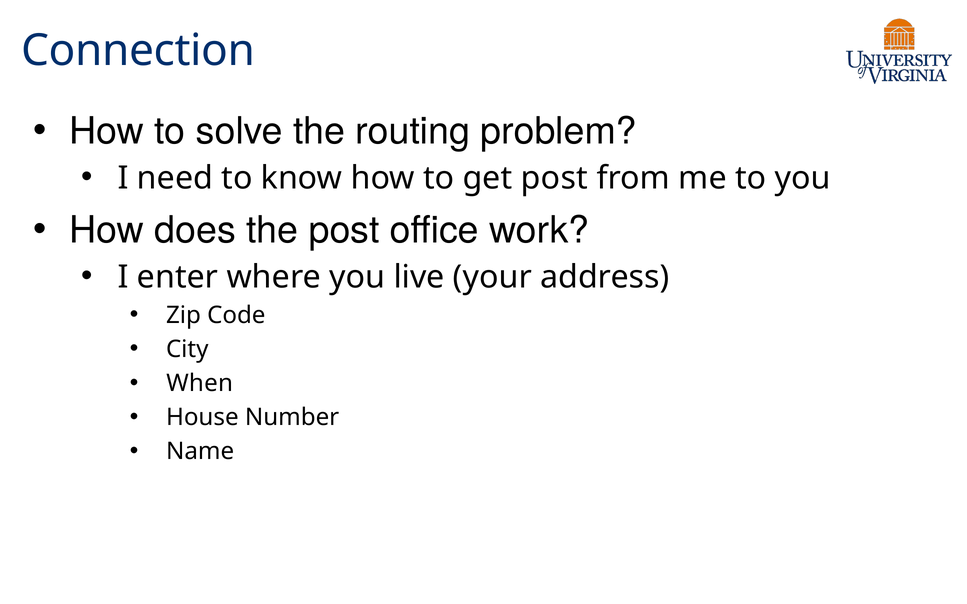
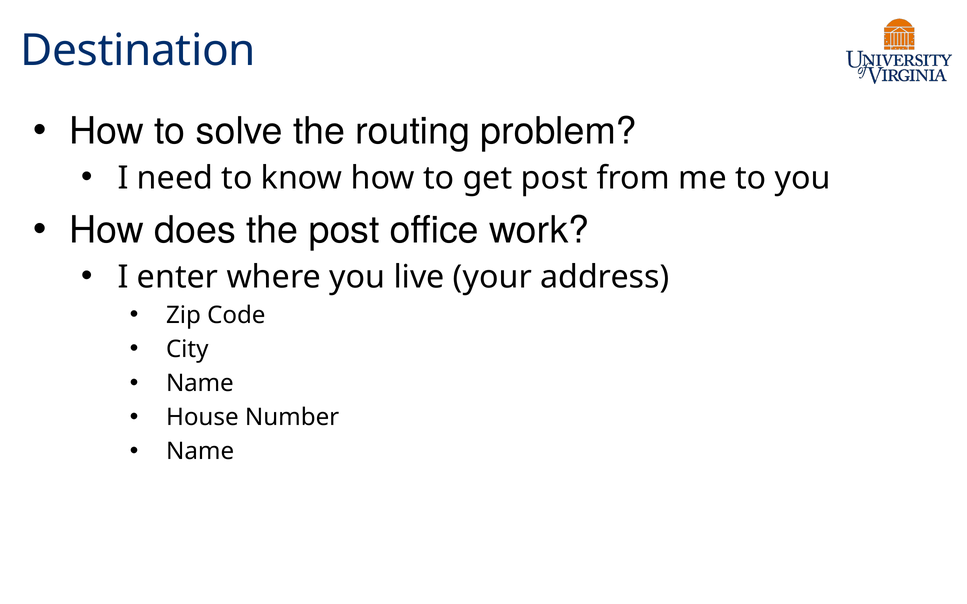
Connection: Connection -> Destination
When at (200, 384): When -> Name
